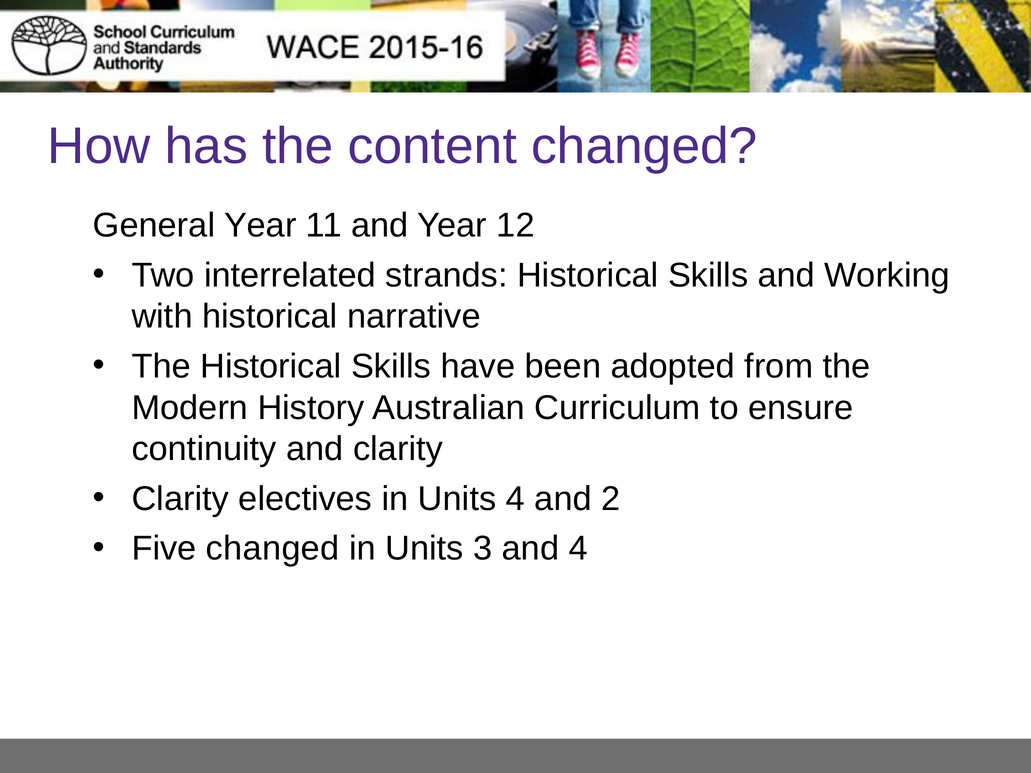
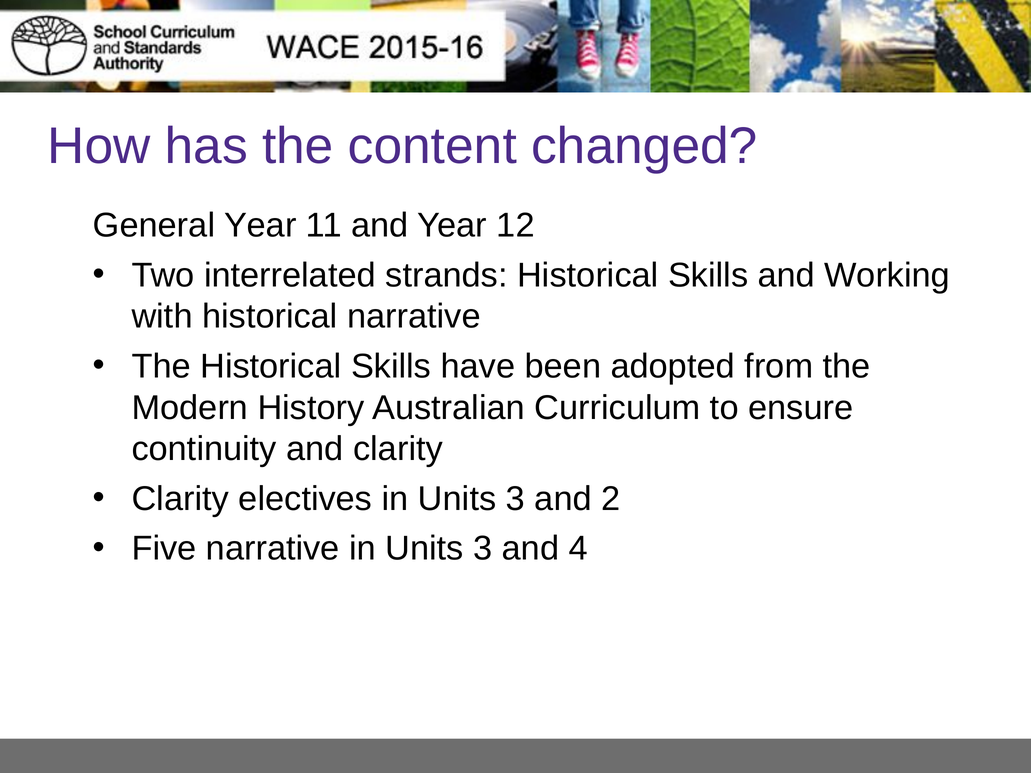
electives in Units 4: 4 -> 3
Five changed: changed -> narrative
